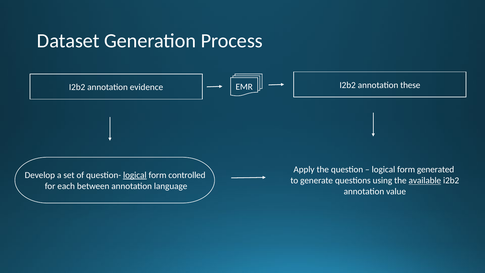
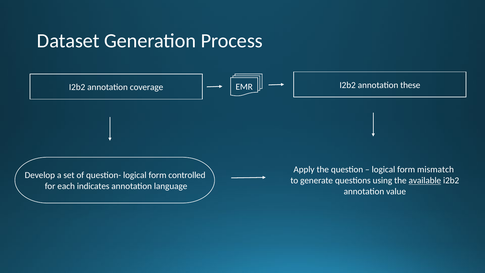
evidence: evidence -> coverage
generated: generated -> mismatch
logical at (135, 175) underline: present -> none
between: between -> indicates
